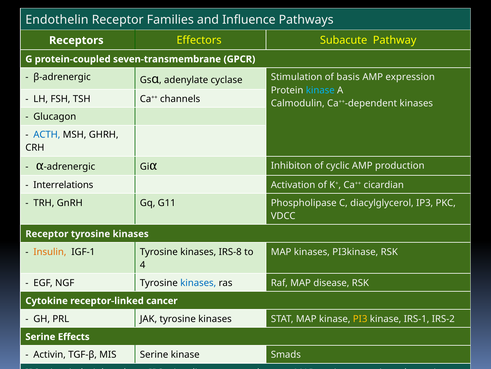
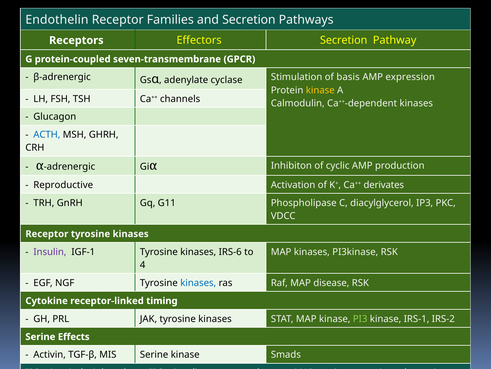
and Influence: Influence -> Secretion
Effectors Subacute: Subacute -> Secretion
kinase at (320, 90) colour: light blue -> yellow
Interrelations: Interrelations -> Reproductive
cicardian: cicardian -> derivates
Insulin at (50, 251) colour: orange -> purple
IRS-8: IRS-8 -> IRS-6
cancer: cancer -> timing
PI3 colour: yellow -> light green
